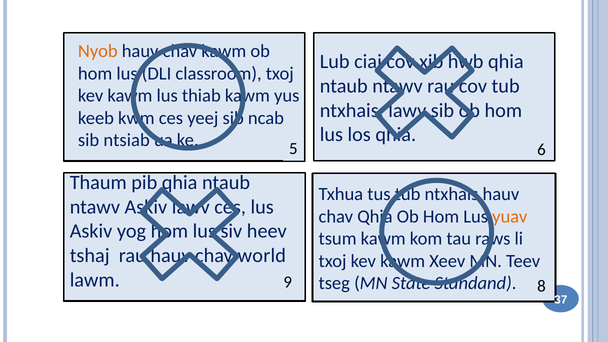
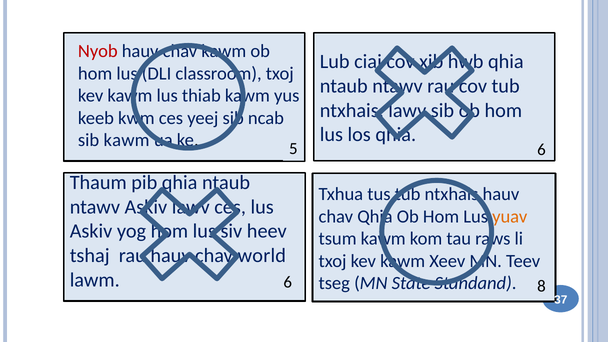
Nyob colour: orange -> red
sib ntsiab: ntsiab -> kawm
lawm 9: 9 -> 6
